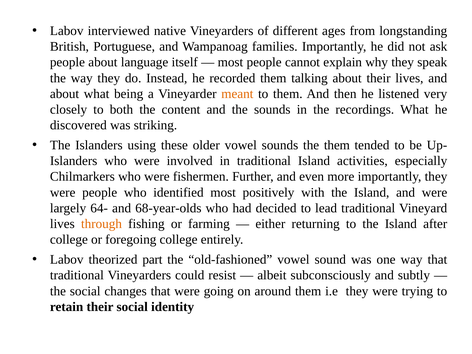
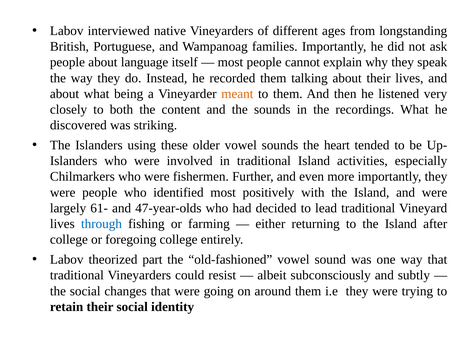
the them: them -> heart
64-: 64- -> 61-
68-year-olds: 68-year-olds -> 47-year-olds
through colour: orange -> blue
